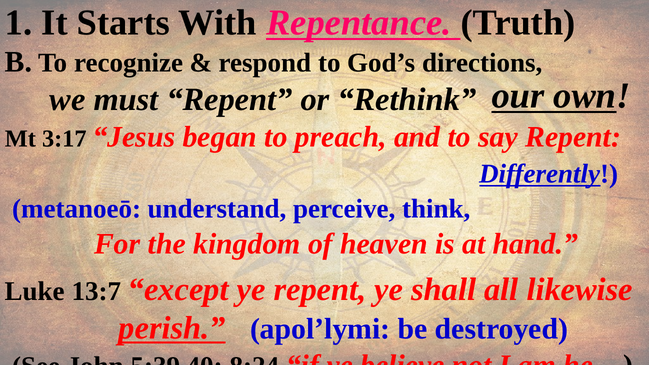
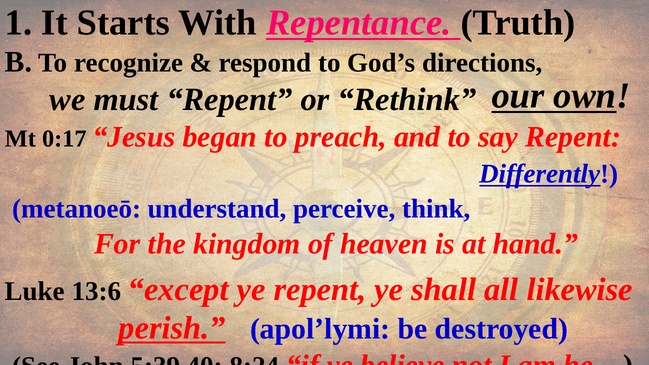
3:17: 3:17 -> 0:17
13:7: 13:7 -> 13:6
